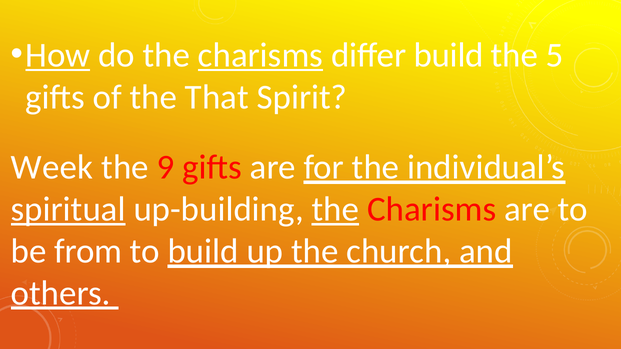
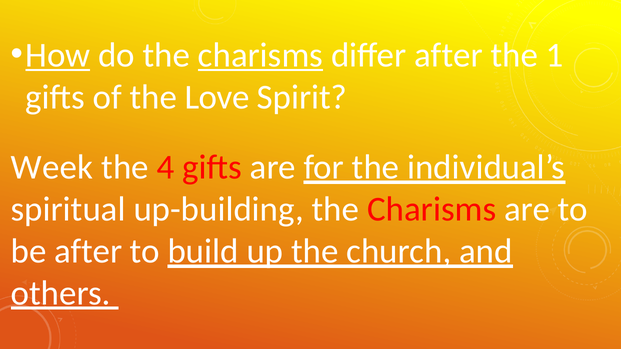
differ build: build -> after
5: 5 -> 1
That: That -> Love
9: 9 -> 4
spiritual underline: present -> none
the at (335, 209) underline: present -> none
be from: from -> after
